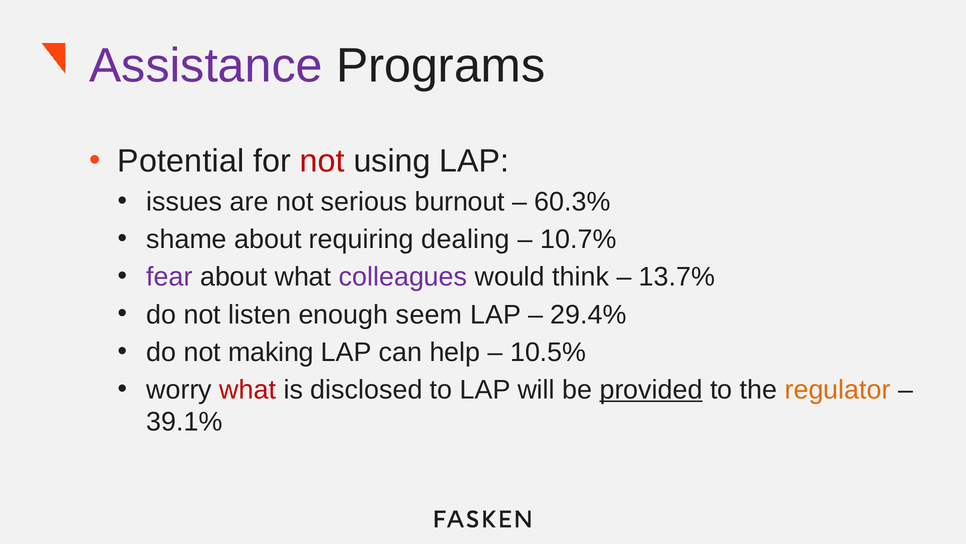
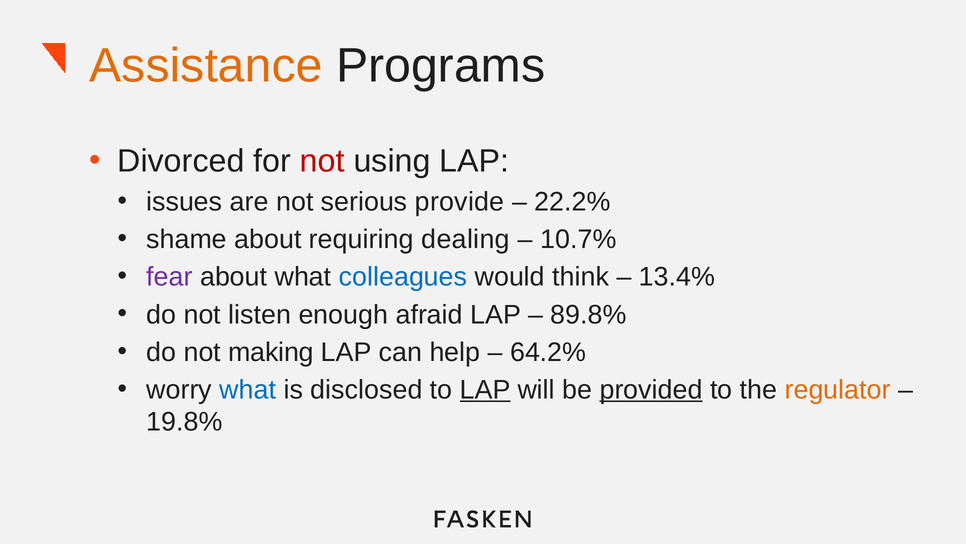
Assistance colour: purple -> orange
Potential: Potential -> Divorced
burnout: burnout -> provide
60.3%: 60.3% -> 22.2%
colleagues colour: purple -> blue
13.7%: 13.7% -> 13.4%
seem: seem -> afraid
29.4%: 29.4% -> 89.8%
10.5%: 10.5% -> 64.2%
what at (248, 389) colour: red -> blue
LAP at (485, 389) underline: none -> present
39.1%: 39.1% -> 19.8%
